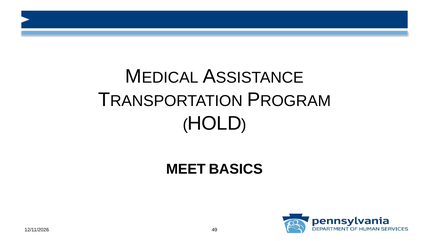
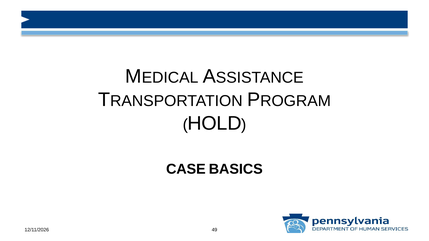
MEET: MEET -> CASE
